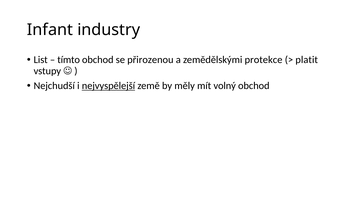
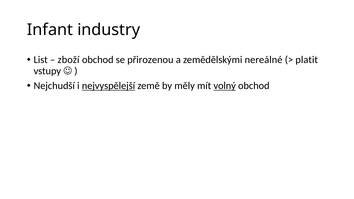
tímto: tímto -> zboží
protekce: protekce -> nereálné
volný underline: none -> present
